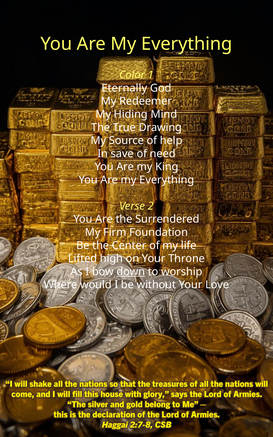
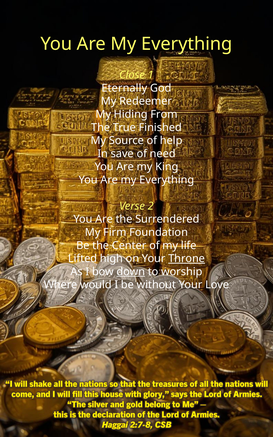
Color: Color -> Close
Mind: Mind -> From
Drawing: Drawing -> Finished
Throne underline: none -> present
